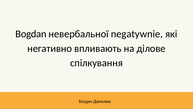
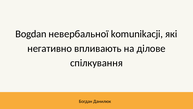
negatywnie: negatywnie -> komunikacji
